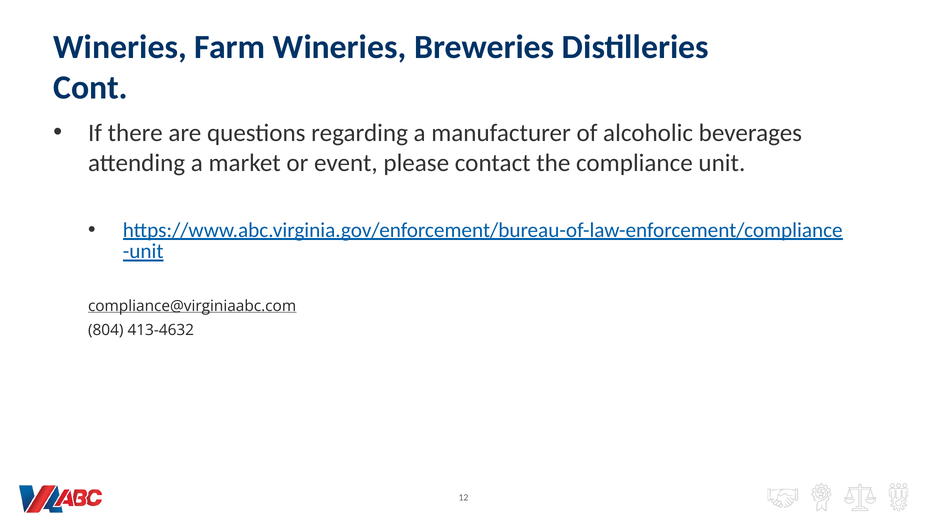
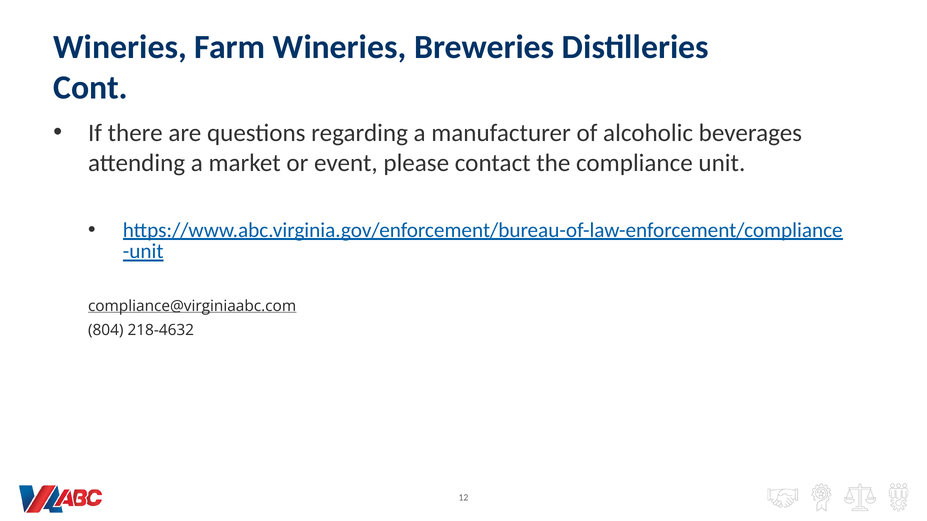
413-4632: 413-4632 -> 218-4632
